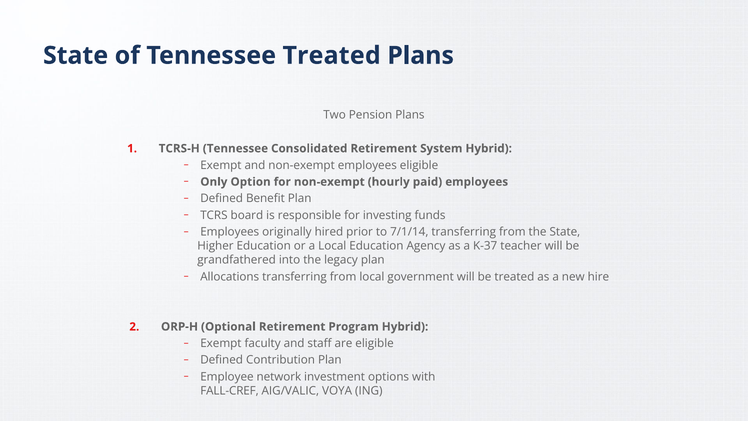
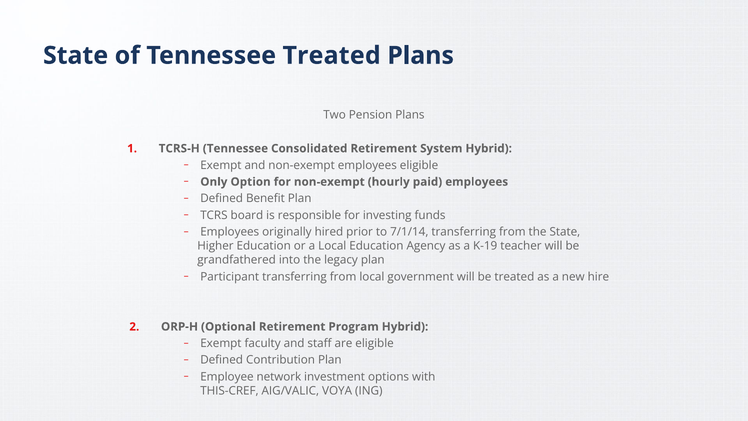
K-37: K-37 -> K-19
Allocations: Allocations -> Participant
FALL-CREF: FALL-CREF -> THIS-CREF
